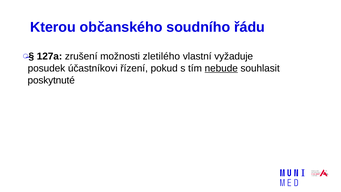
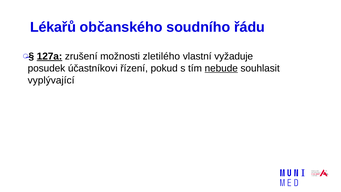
Kterou: Kterou -> Lékařů
127a underline: none -> present
poskytnuté: poskytnuté -> vyplývající
